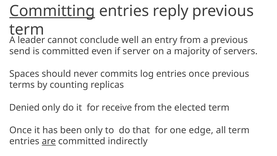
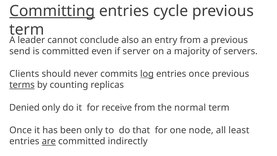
reply: reply -> cycle
well: well -> also
Spaces: Spaces -> Clients
log underline: none -> present
terms underline: none -> present
elected: elected -> normal
edge: edge -> node
all term: term -> least
